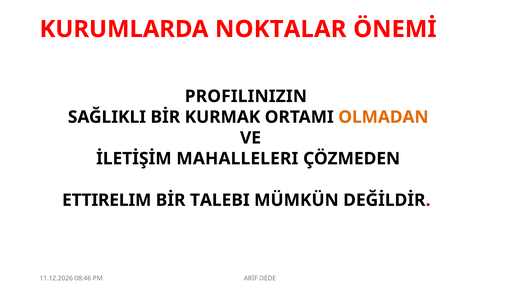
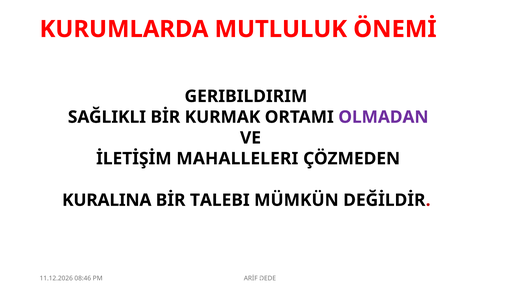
NOKTALAR: NOKTALAR -> MUTLULUK
PROFILINIZIN: PROFILINIZIN -> GERIBILDIRIM
OLMADAN colour: orange -> purple
ETTIRELIM: ETTIRELIM -> KURALINA
